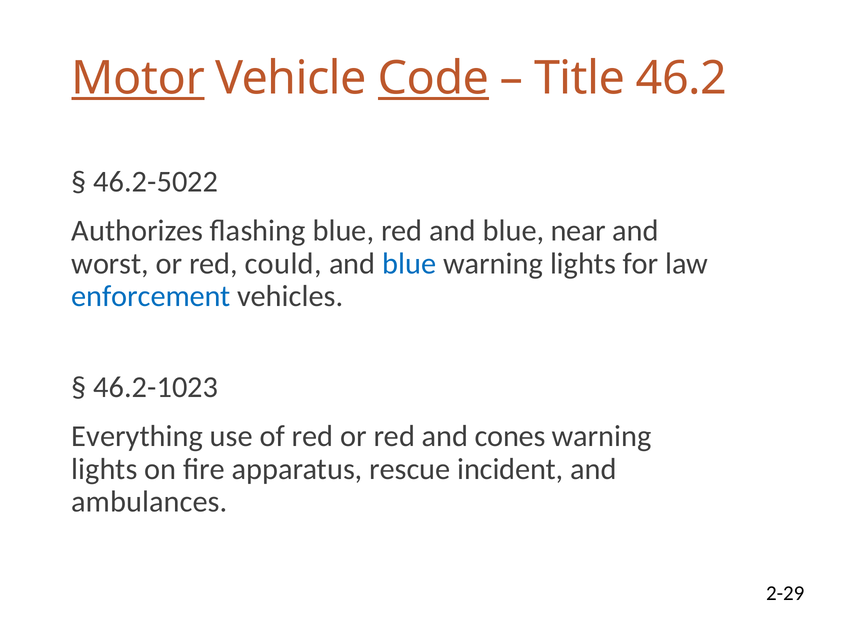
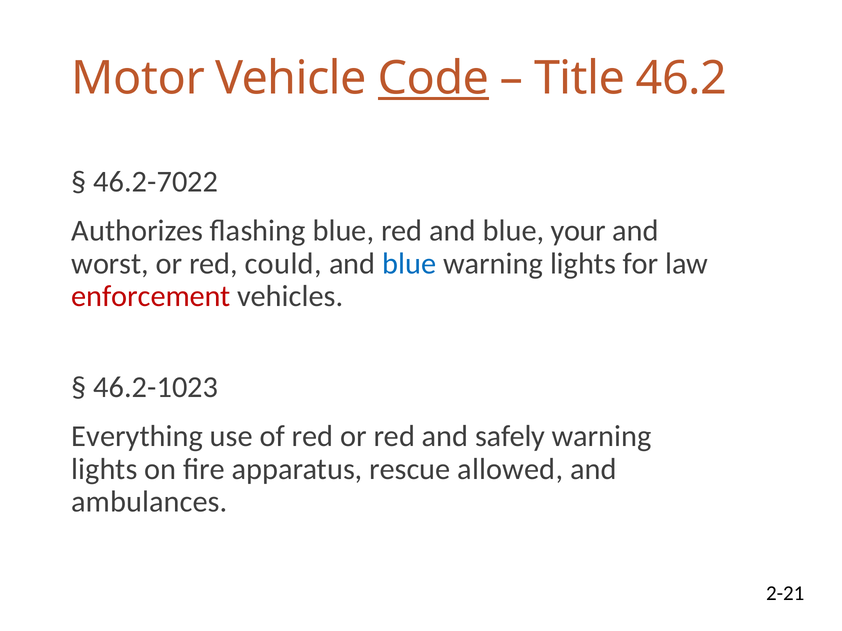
Motor underline: present -> none
46.2-5022: 46.2-5022 -> 46.2-7022
near: near -> your
enforcement colour: blue -> red
cones: cones -> safely
incident: incident -> allowed
2-29: 2-29 -> 2-21
